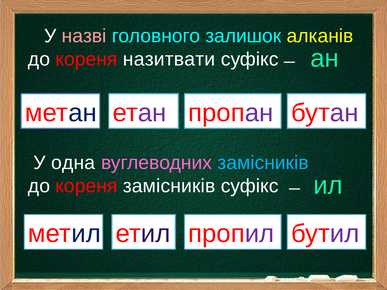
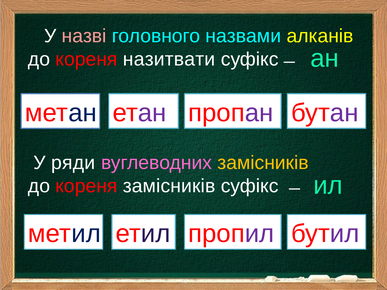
залишок: залишок -> назвами
одна: одна -> ряди
замісників at (263, 163) colour: light blue -> yellow
